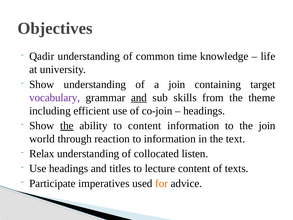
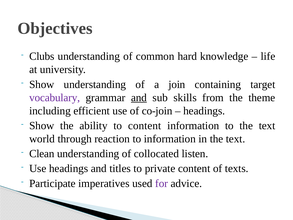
Qadir: Qadir -> Clubs
time: time -> hard
the at (67, 126) underline: present -> none
to the join: join -> text
Relax: Relax -> Clean
lecture: lecture -> private
for colour: orange -> purple
